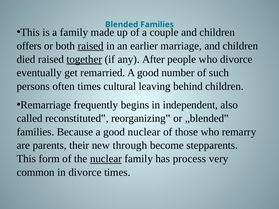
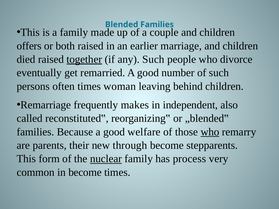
raised at (91, 46) underline: present -> none
any After: After -> Such
cultural: cultural -> woman
begins: begins -> makes
good nuclear: nuclear -> welfare
who at (210, 132) underline: none -> present
in divorce: divorce -> become
